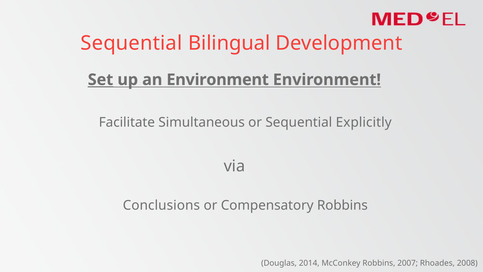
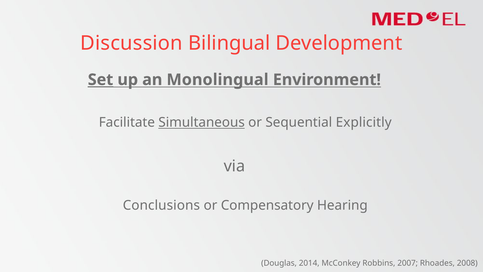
Sequential at (131, 43): Sequential -> Discussion
an Environment: Environment -> Monolingual
Simultaneous underline: none -> present
Compensatory Robbins: Robbins -> Hearing
